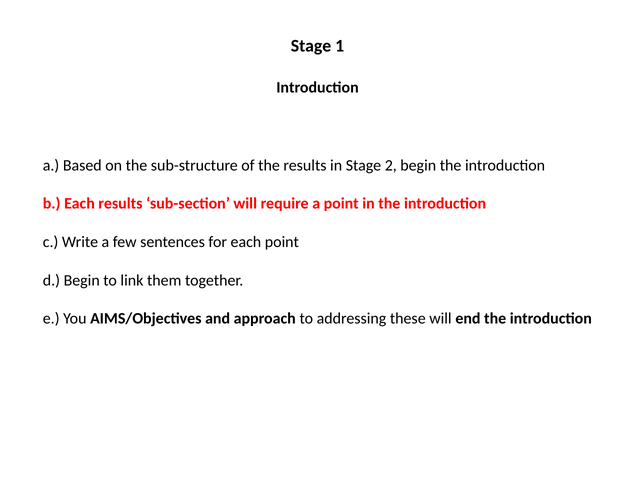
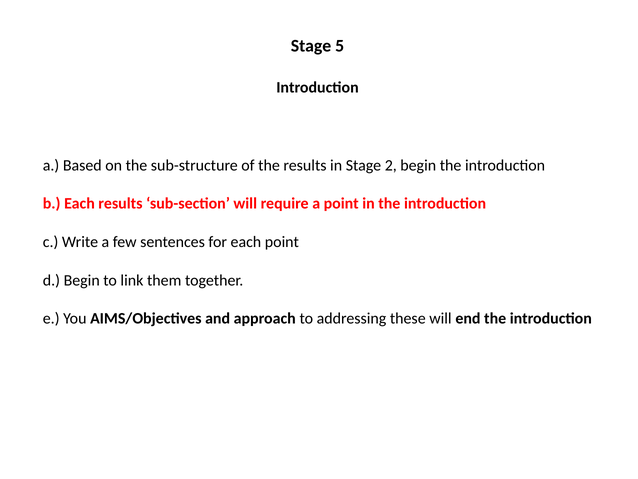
1: 1 -> 5
